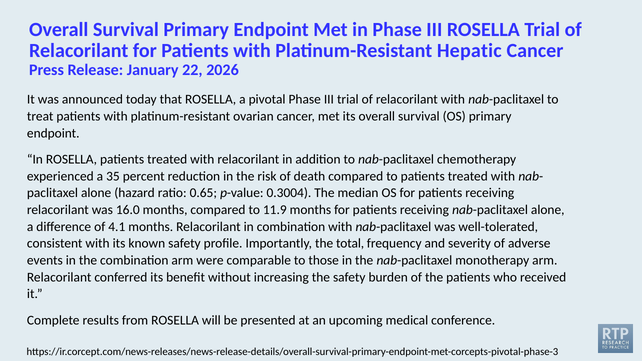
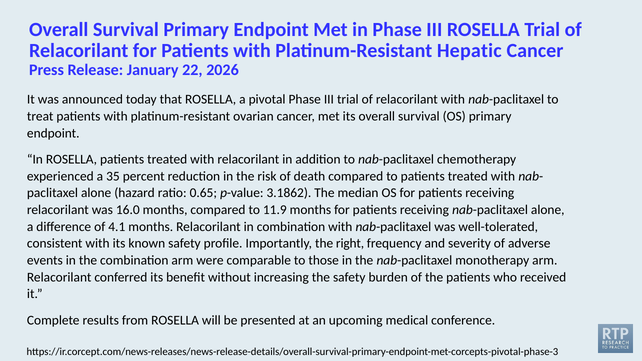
0.3004: 0.3004 -> 3.1862
total: total -> right
